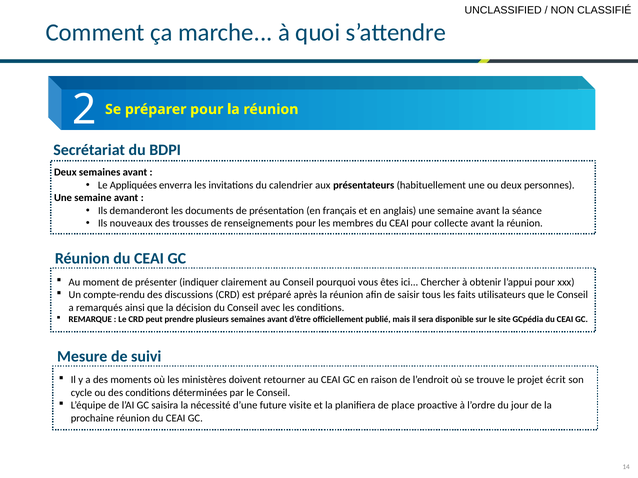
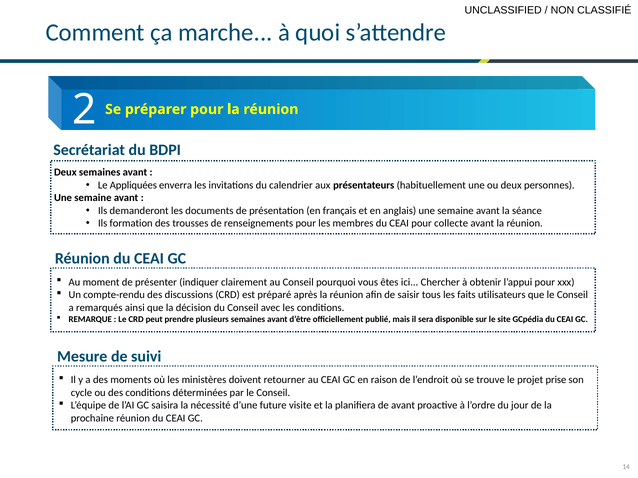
nouveaux: nouveaux -> formation
écrit: écrit -> prise
de place: place -> avant
